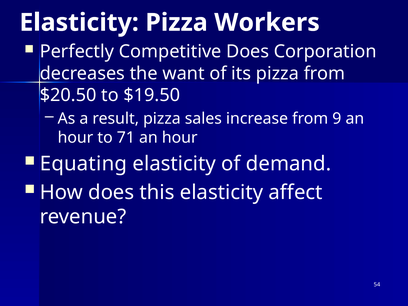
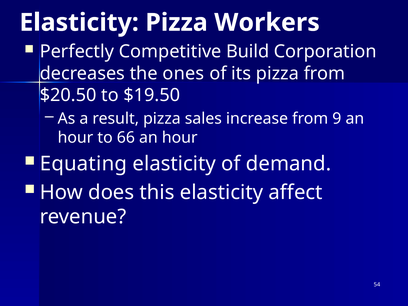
Competitive Does: Does -> Build
want: want -> ones
71: 71 -> 66
